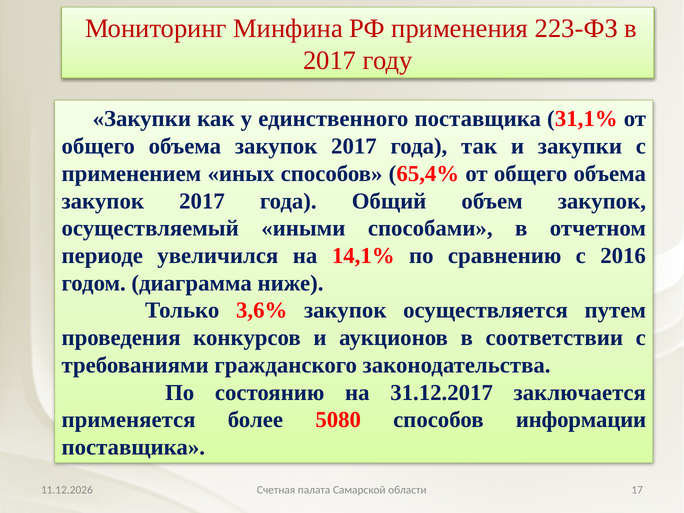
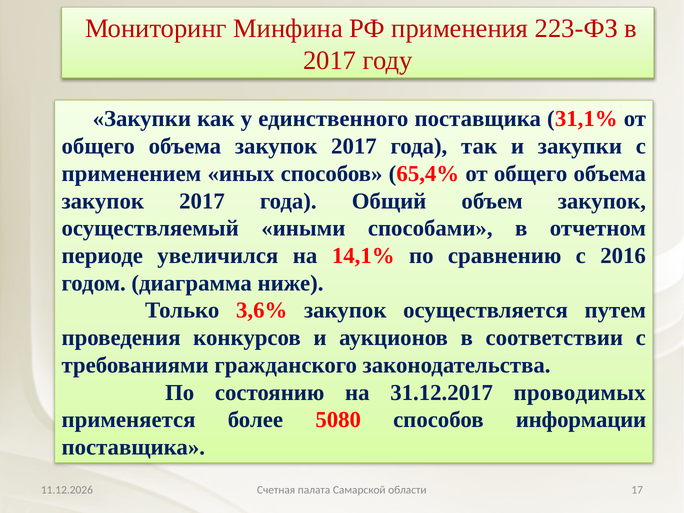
заключается: заключается -> проводимых
